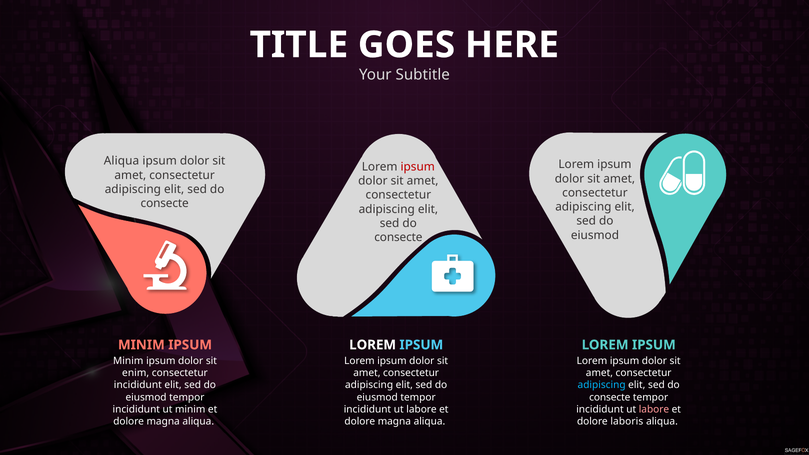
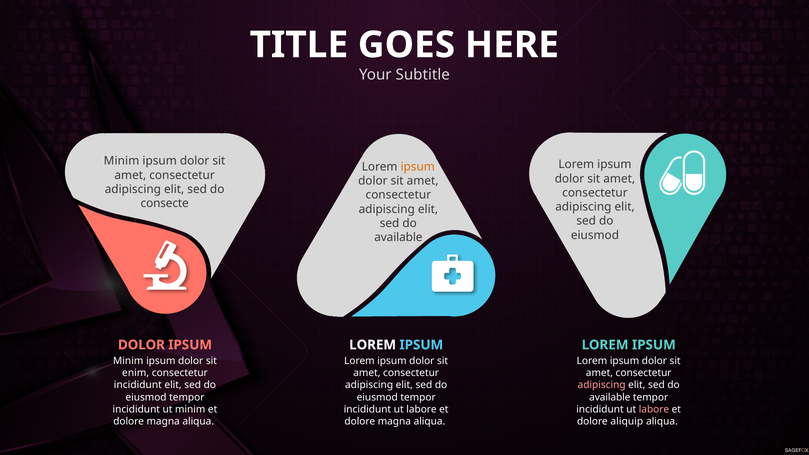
Aliqua at (122, 161): Aliqua -> Minim
ipsum at (418, 167) colour: red -> orange
consecte at (398, 238): consecte -> available
MINIM at (141, 345): MINIM -> DOLOR
adipiscing at (602, 385) colour: light blue -> pink
consecte at (610, 397): consecte -> available
laboris: laboris -> aliquip
